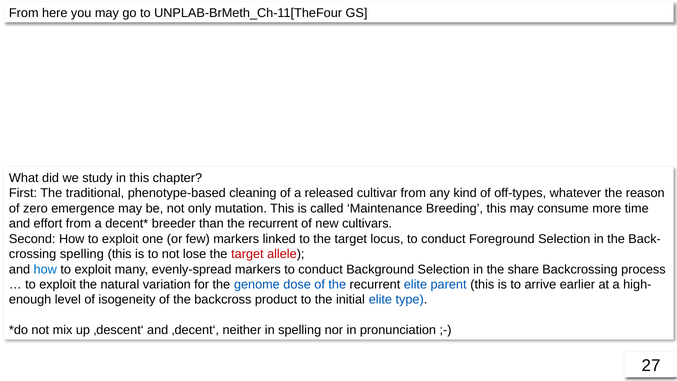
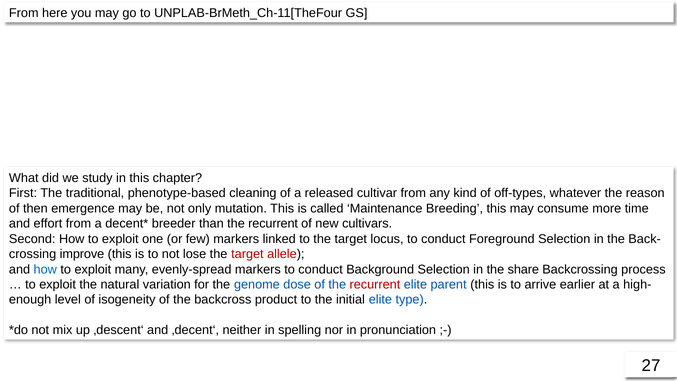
zero: zero -> then
spelling at (82, 254): spelling -> improve
recurrent at (375, 284) colour: black -> red
